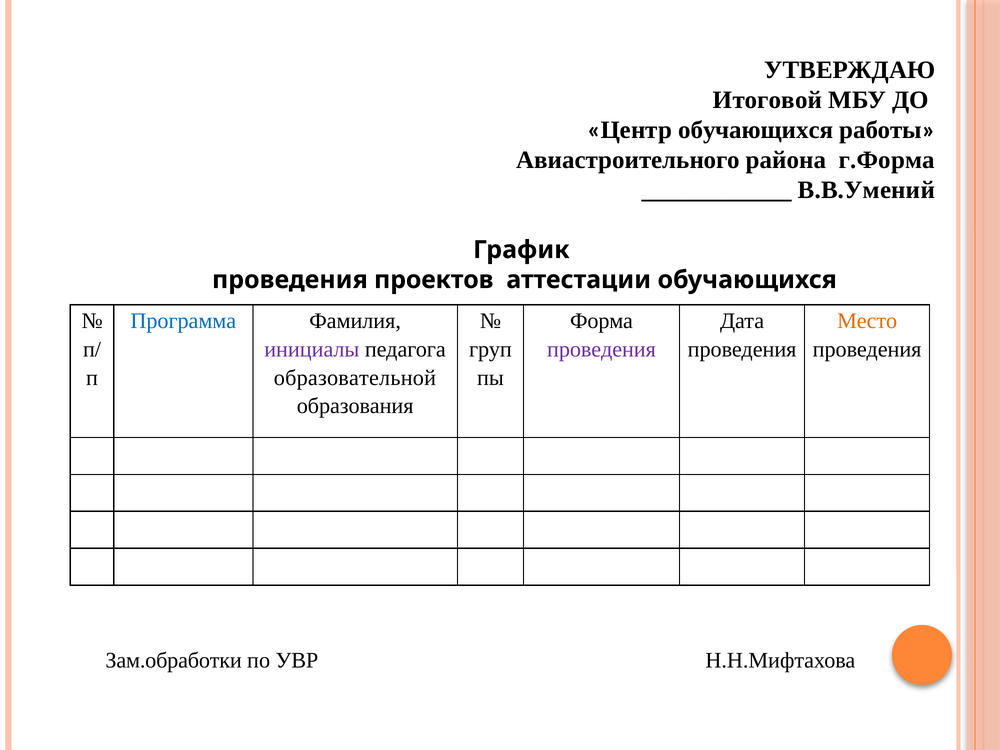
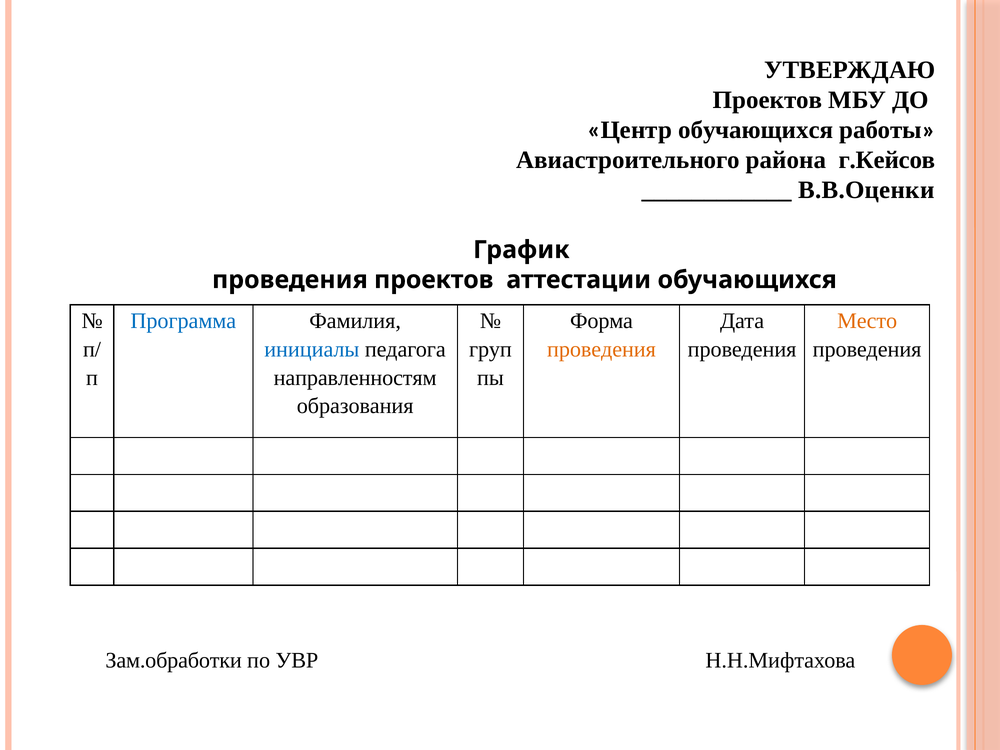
Итоговой at (768, 100): Итоговой -> Проектов
г.Форма: г.Форма -> г.Кейсов
В.В.Умений: В.В.Умений -> В.В.Оценки
инициалы colour: purple -> blue
проведения at (601, 349) colour: purple -> orange
образовательной: образовательной -> направленностям
